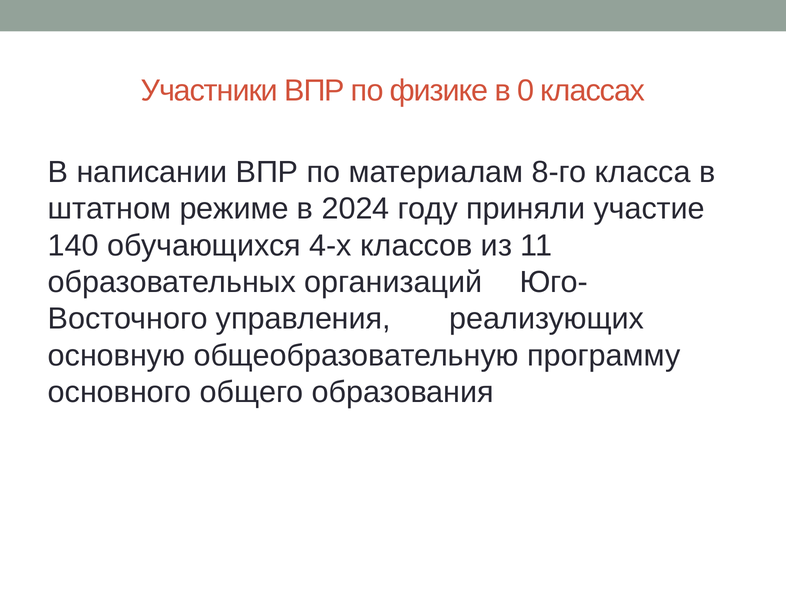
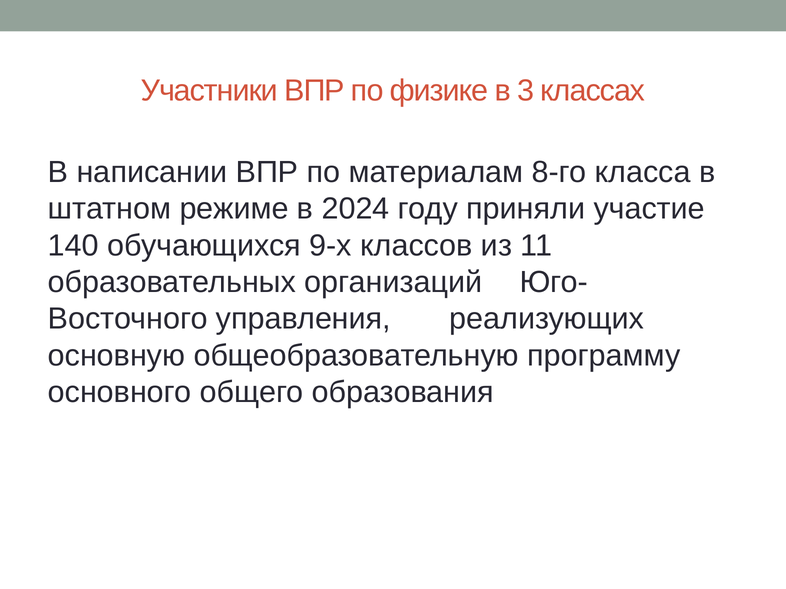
0: 0 -> 3
4-х: 4-х -> 9-х
